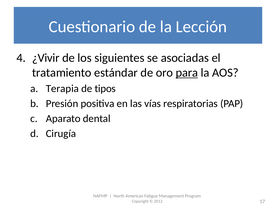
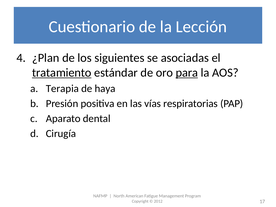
¿Vivir: ¿Vivir -> ¿Plan
tratamiento underline: none -> present
tipos: tipos -> haya
